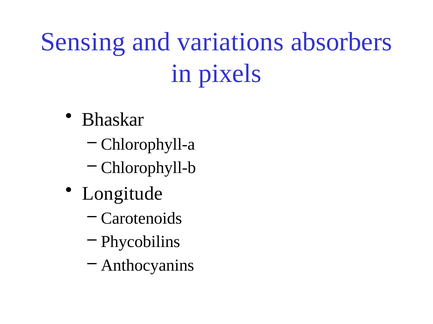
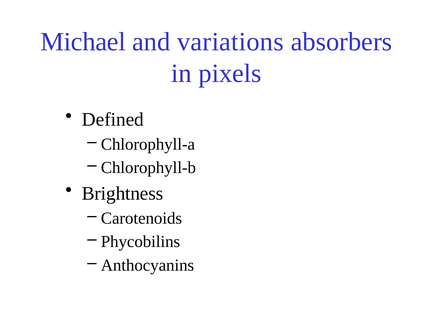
Sensing: Sensing -> Michael
Bhaskar: Bhaskar -> Defined
Longitude: Longitude -> Brightness
